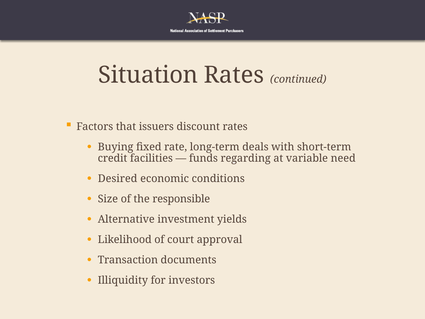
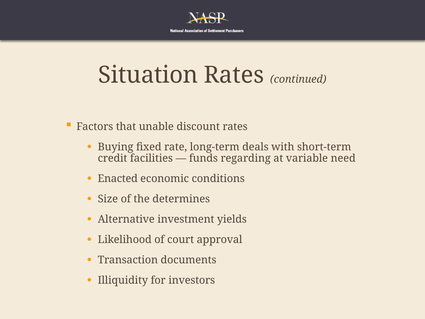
issuers: issuers -> unable
Desired: Desired -> Enacted
responsible: responsible -> determines
